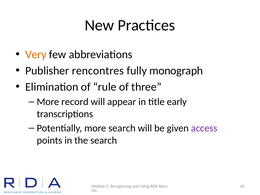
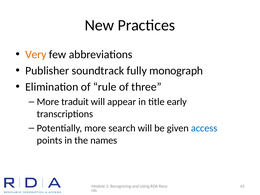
rencontres: rencontres -> soundtrack
record: record -> traduit
access colour: purple -> blue
the search: search -> names
